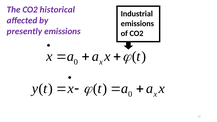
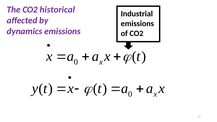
presently: presently -> dynamics
